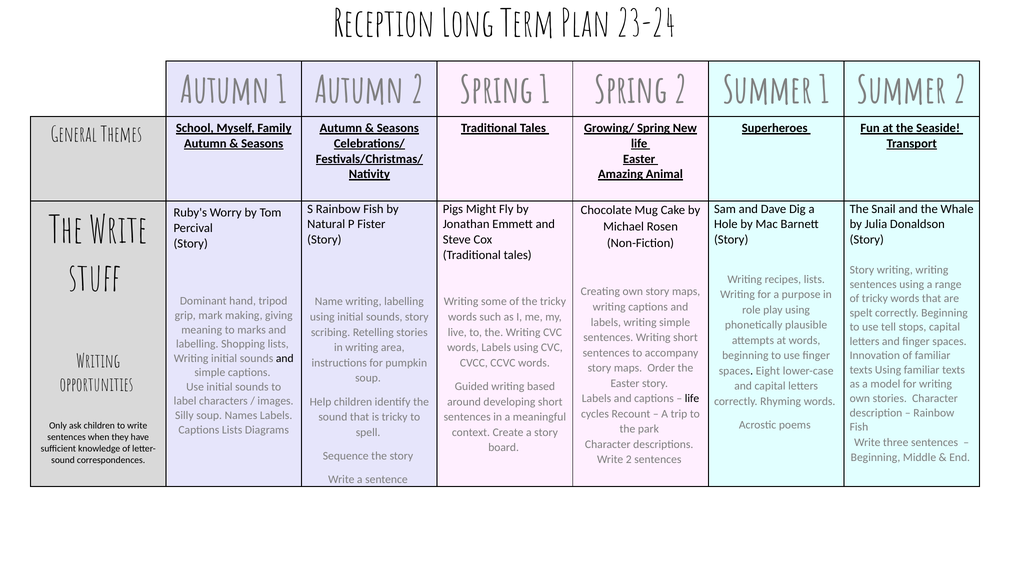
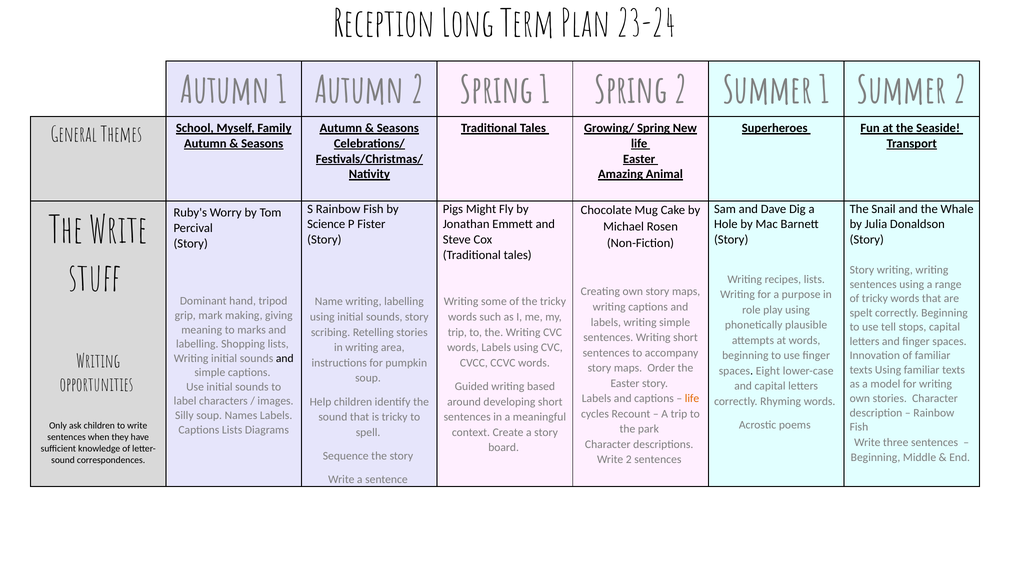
Natural: Natural -> Science
live at (457, 332): live -> trip
life at (692, 399) colour: black -> orange
